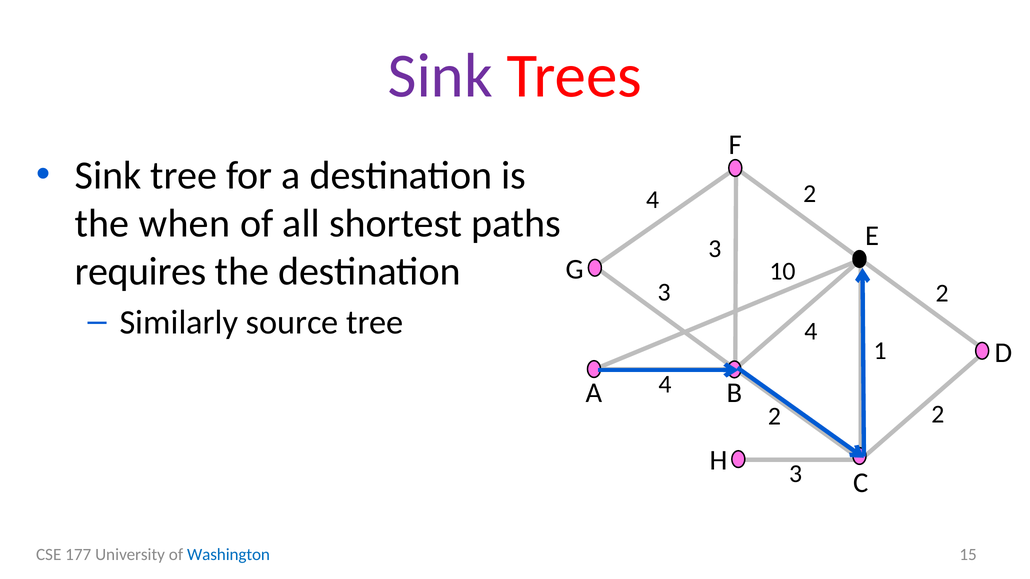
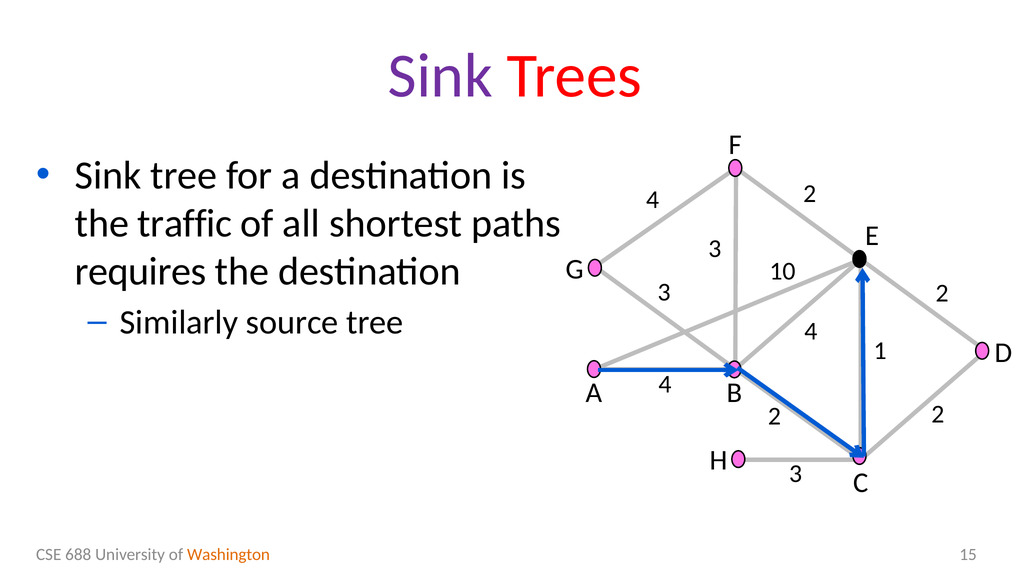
when: when -> traffic
177: 177 -> 688
Washington colour: blue -> orange
